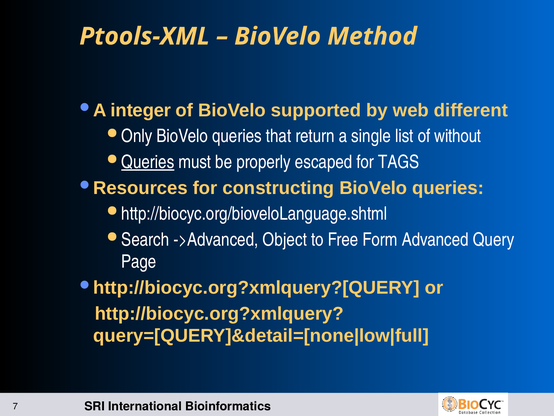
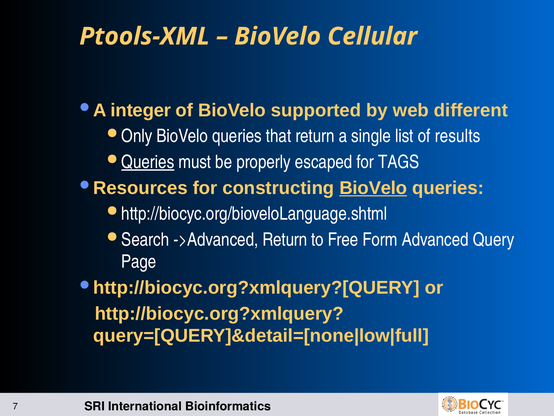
Method: Method -> Cellular
without: without -> results
BioVelo at (373, 188) underline: none -> present
->Advanced Object: Object -> Return
